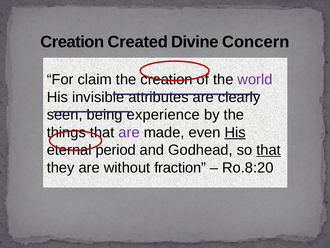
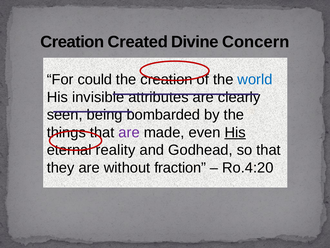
claim: claim -> could
world colour: purple -> blue
experience: experience -> bombarded
period: period -> reality
that at (269, 150) underline: present -> none
Ro.8:20: Ro.8:20 -> Ro.4:20
